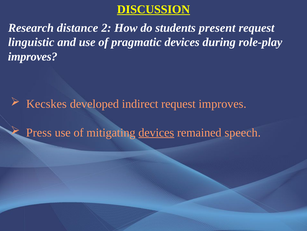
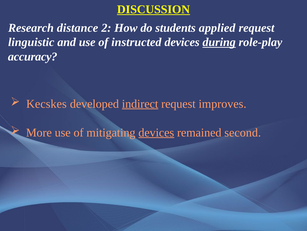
present: present -> applied
pragmatic: pragmatic -> instructed
during underline: none -> present
improves at (33, 56): improves -> accuracy
indirect underline: none -> present
Press: Press -> More
speech: speech -> second
